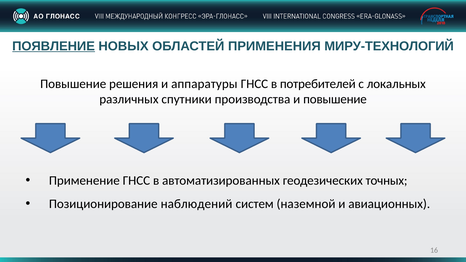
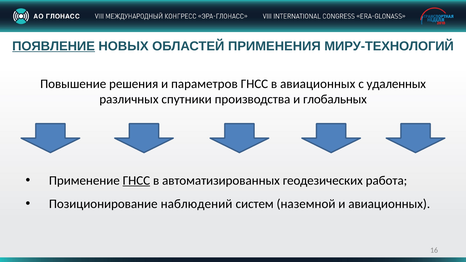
аппаратуры: аппаратуры -> параметров
в потребителей: потребителей -> авиационных
локальных: локальных -> удаленных
и повышение: повышение -> глобальных
ГНСС at (136, 181) underline: none -> present
точных: точных -> работа
